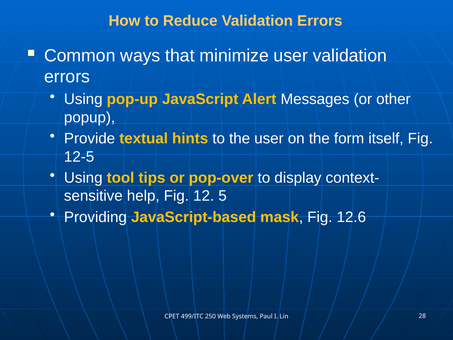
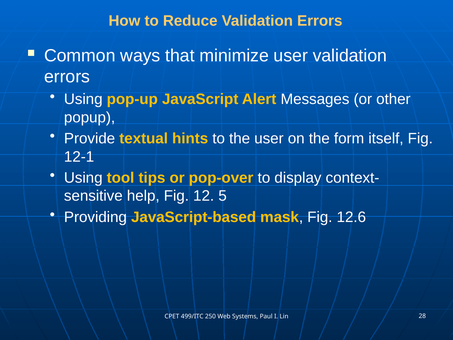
12-5: 12-5 -> 12-1
